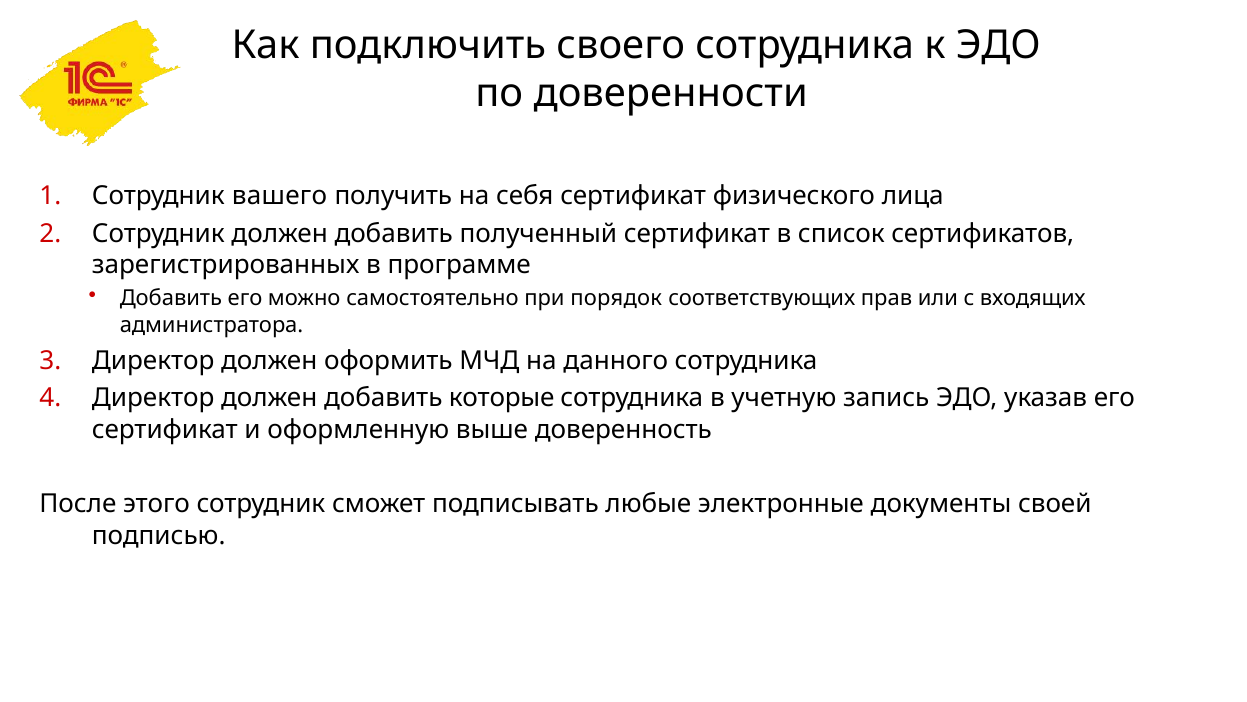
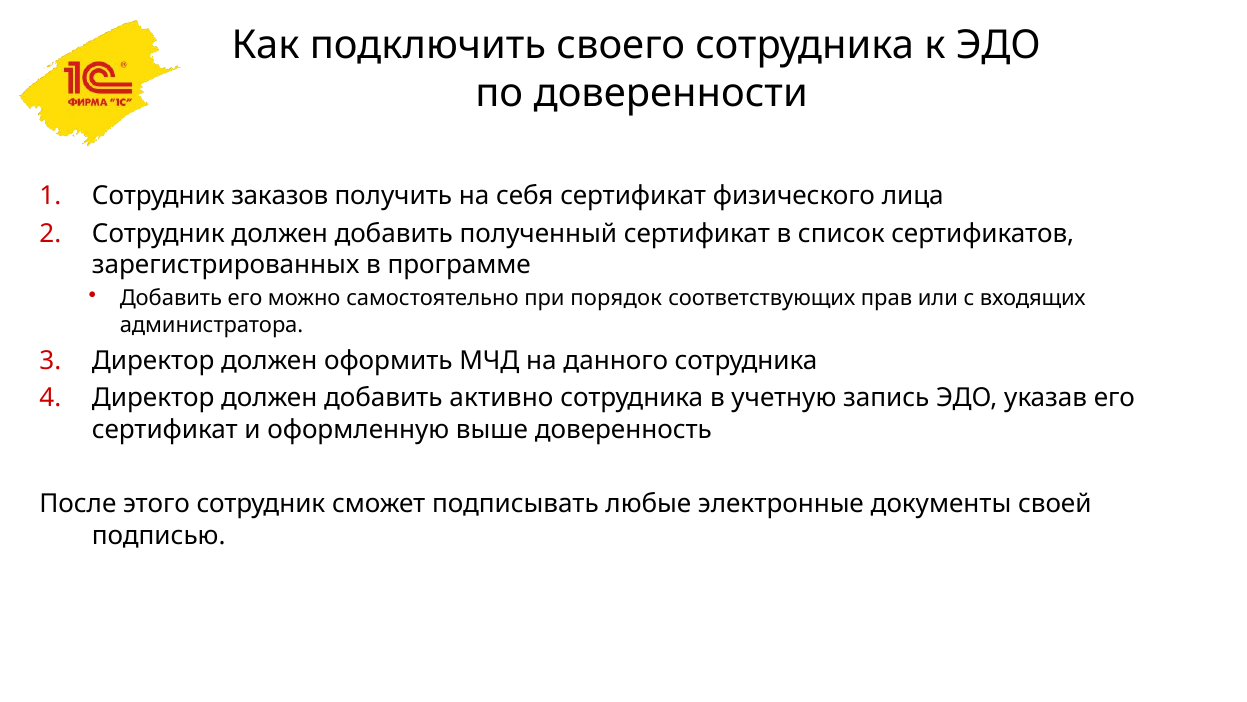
вашего: вашего -> заказов
которые: которые -> активно
